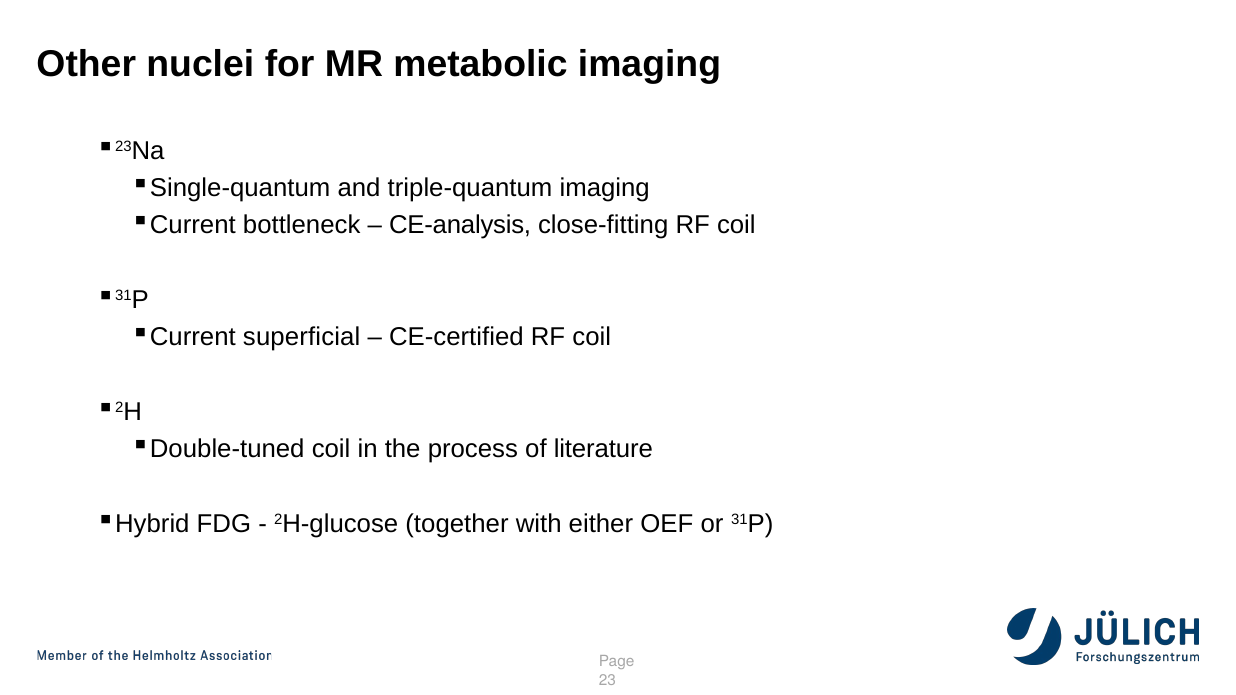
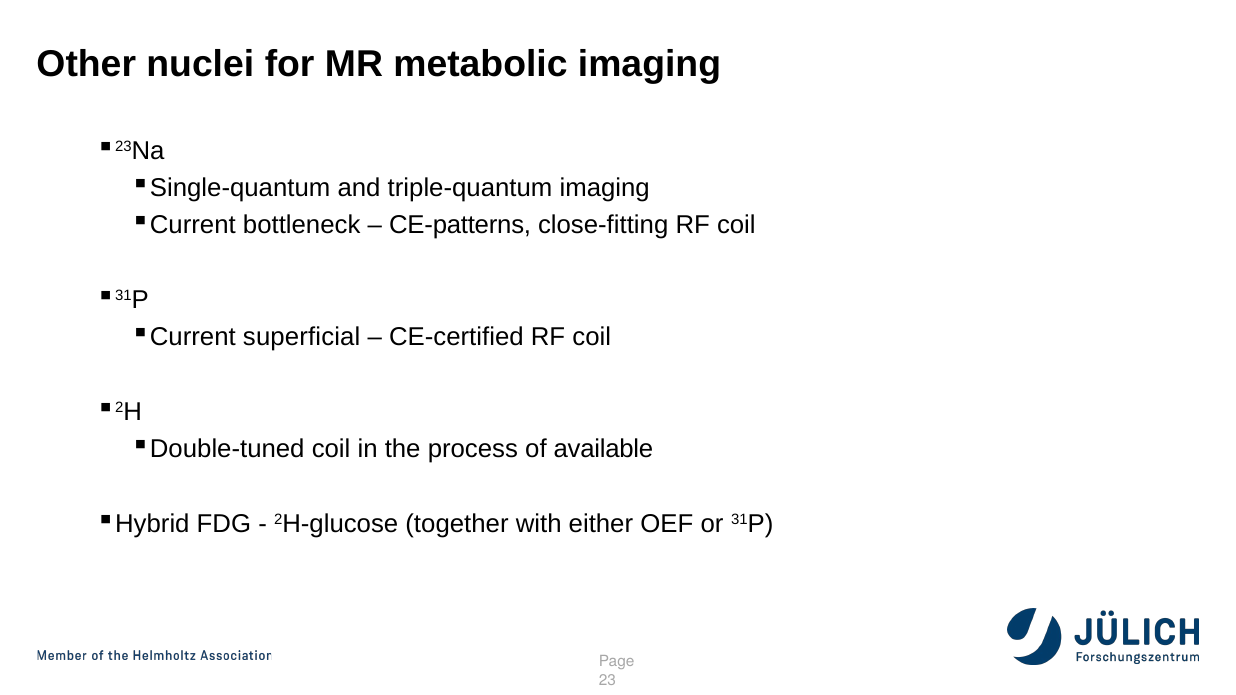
CE-analysis: CE-analysis -> CE-patterns
literature: literature -> available
